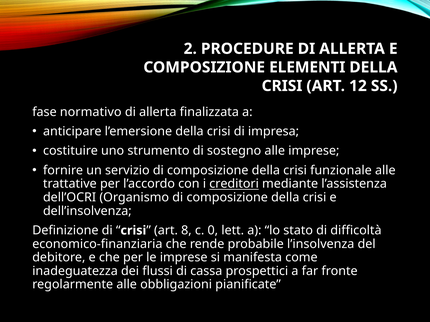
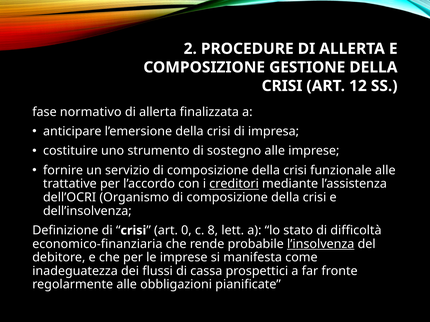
ELEMENTI: ELEMENTI -> GESTIONE
8: 8 -> 0
0: 0 -> 8
l’insolvenza underline: none -> present
